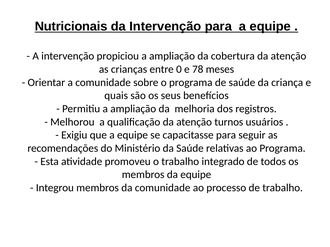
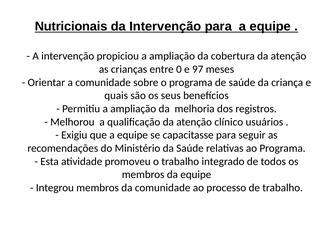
78: 78 -> 97
turnos: turnos -> clínico
